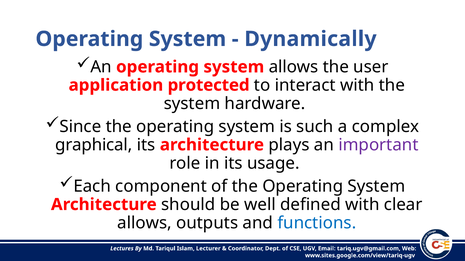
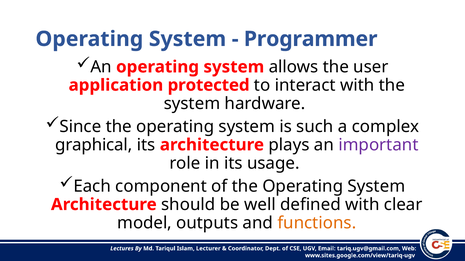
Dynamically: Dynamically -> Programmer
allows at (145, 223): allows -> model
functions colour: blue -> orange
